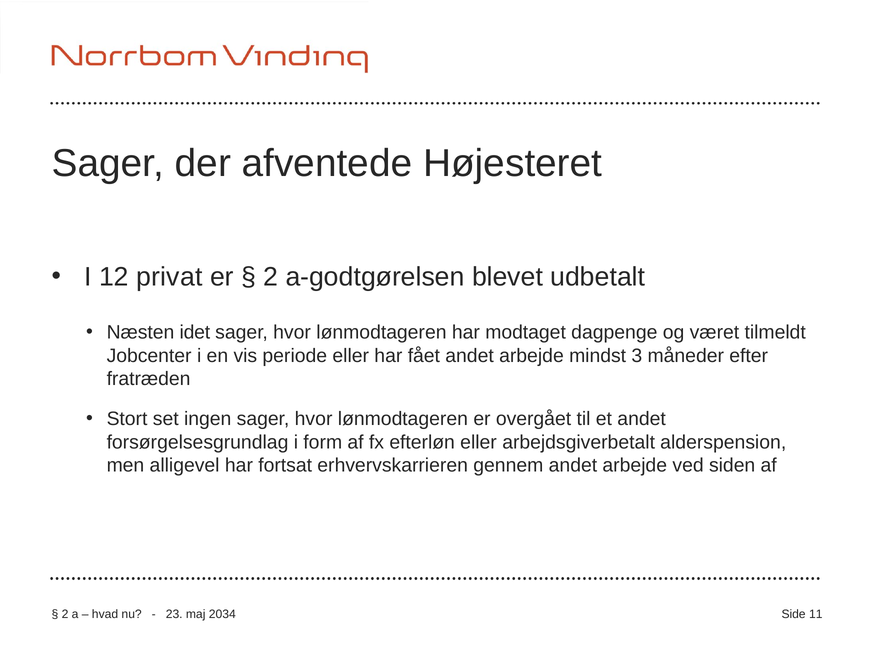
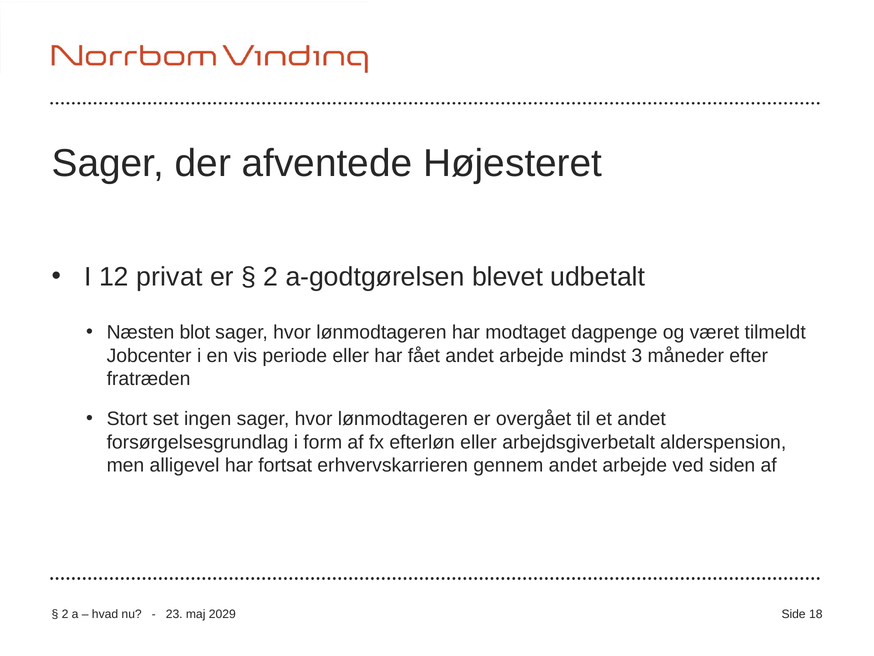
idet: idet -> blot
2034: 2034 -> 2029
11: 11 -> 18
